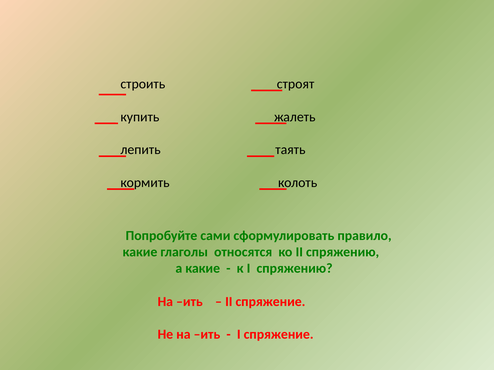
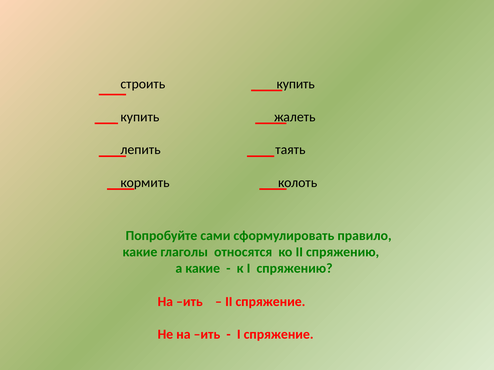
строить строят: строят -> купить
